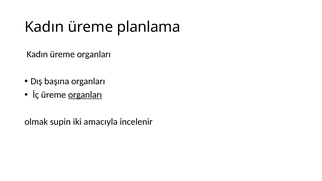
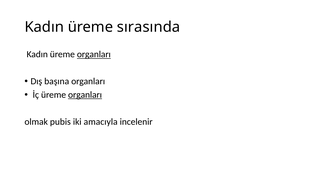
planlama: planlama -> sırasında
organları at (94, 54) underline: none -> present
supin: supin -> pubis
